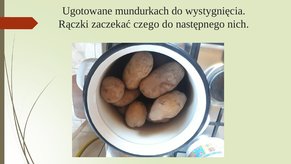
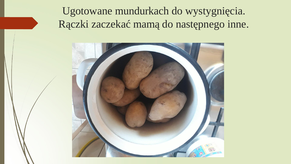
czego: czego -> mamą
nich: nich -> inne
